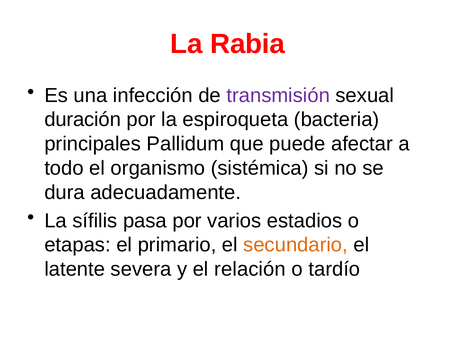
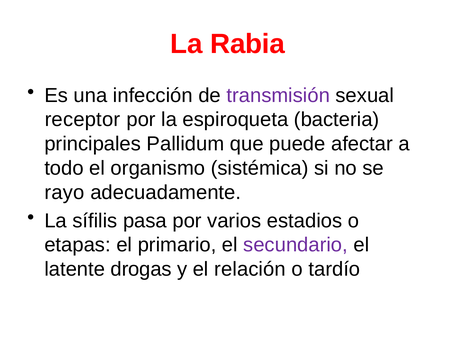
duración: duración -> receptor
dura: dura -> rayo
secundario colour: orange -> purple
severa: severa -> drogas
